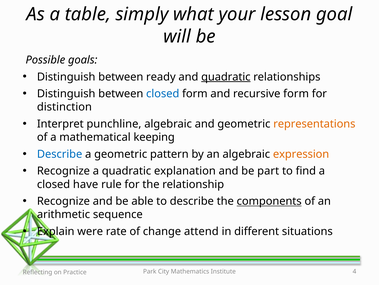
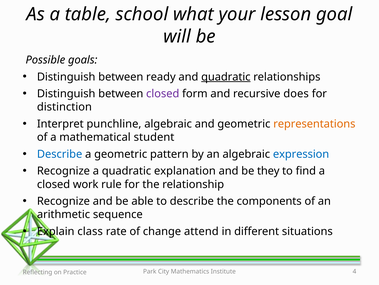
simply: simply -> school
closed at (163, 94) colour: blue -> purple
recursive form: form -> does
keeping: keeping -> student
expression colour: orange -> blue
part: part -> they
have: have -> work
components underline: present -> none
were: were -> class
